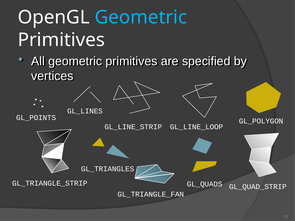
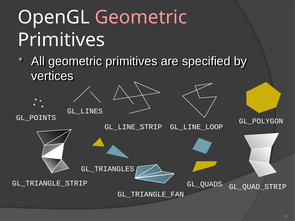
Geometric at (141, 17) colour: light blue -> pink
